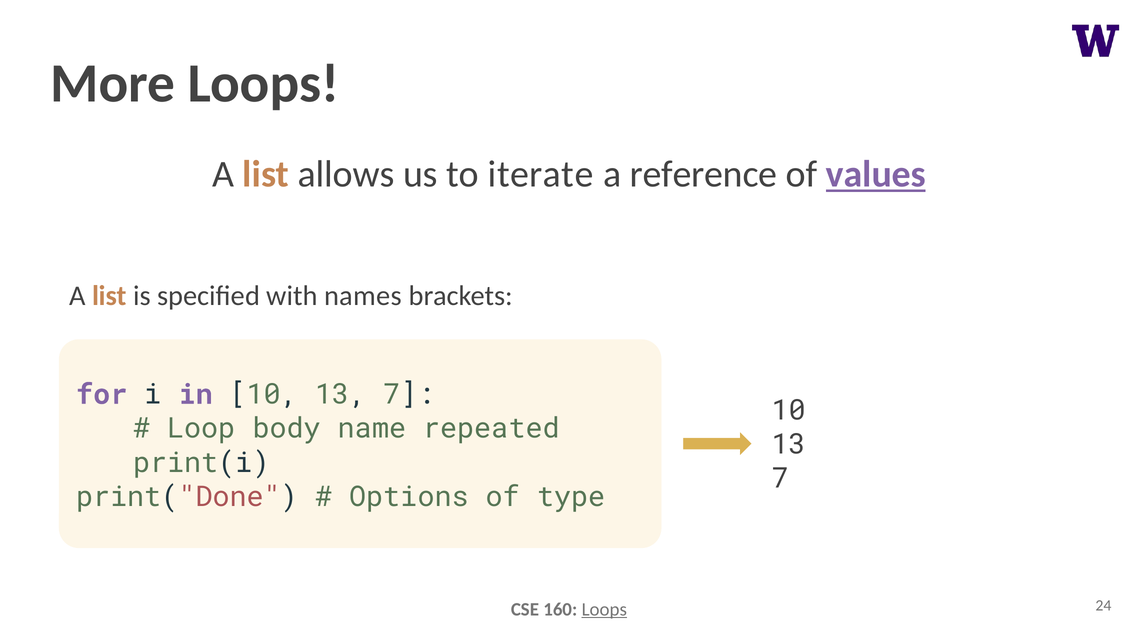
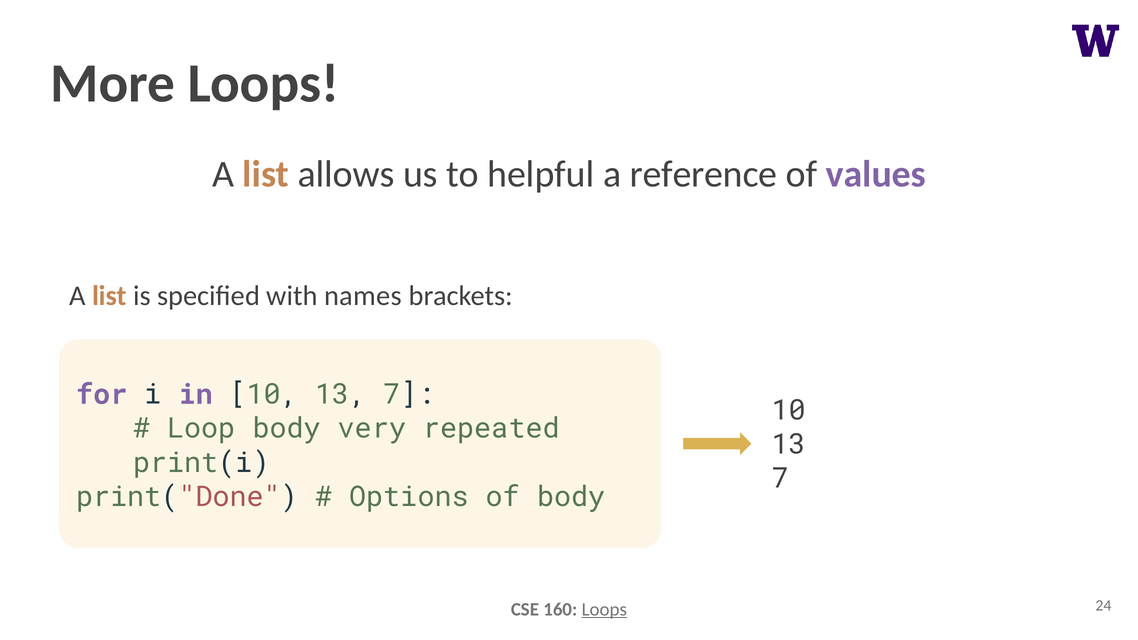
iterate: iterate -> helpful
values underline: present -> none
name: name -> very
of type: type -> body
